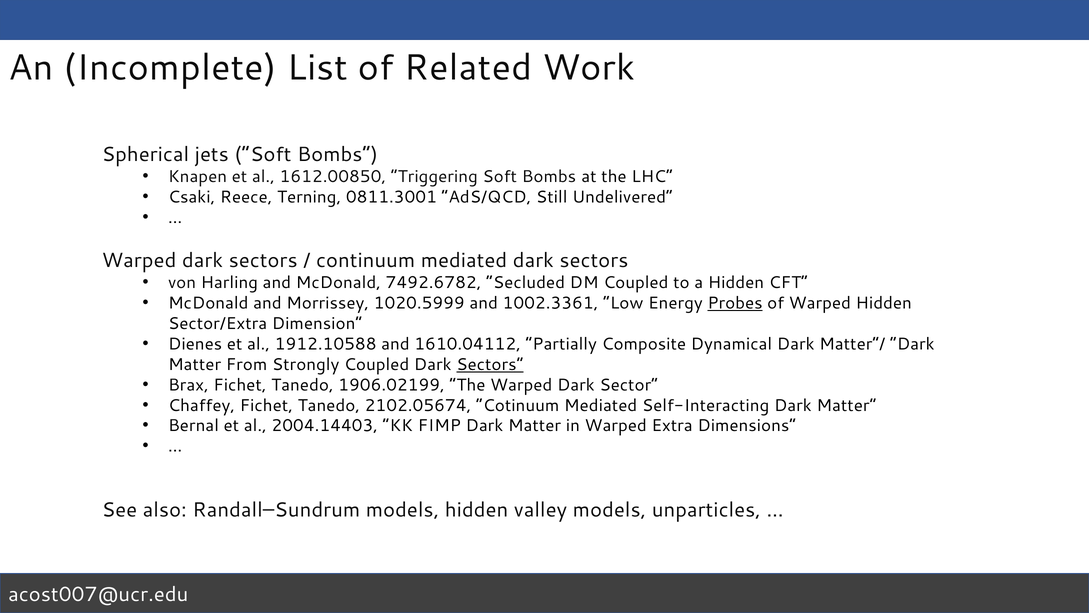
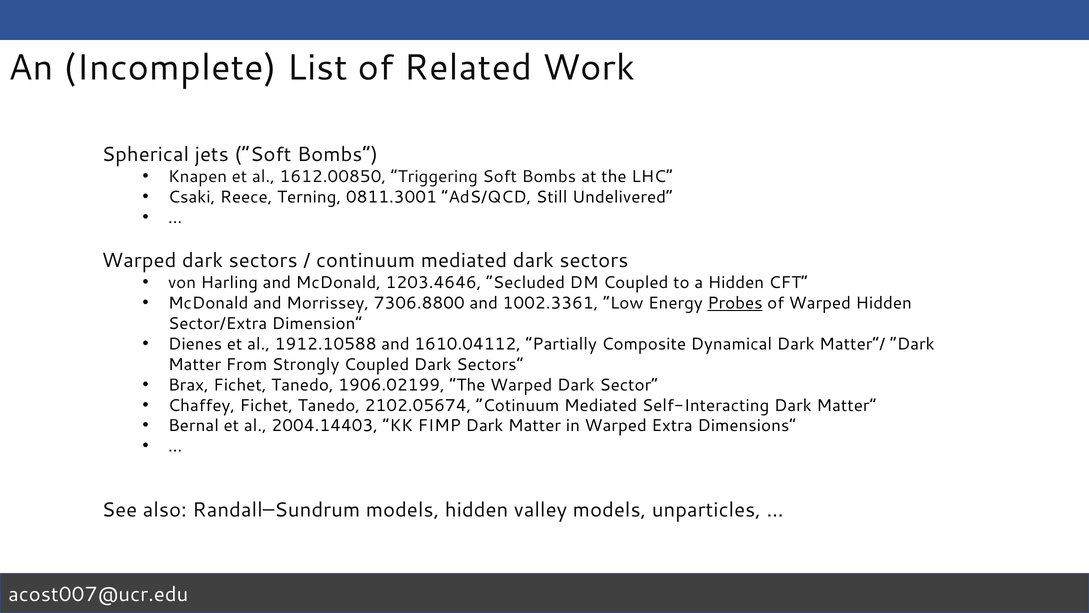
7492.6782: 7492.6782 -> 1203.4646
1020.5999: 1020.5999 -> 7306.8800
Sectors at (490, 364) underline: present -> none
